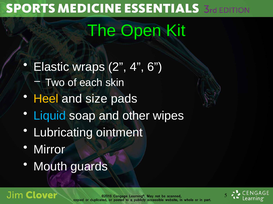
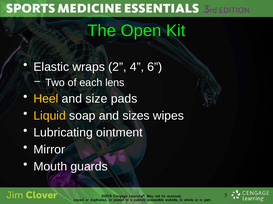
skin: skin -> lens
Liquid colour: light blue -> yellow
other: other -> sizes
